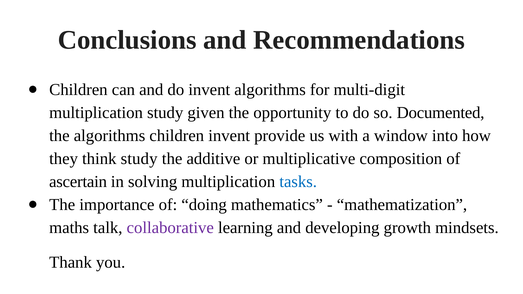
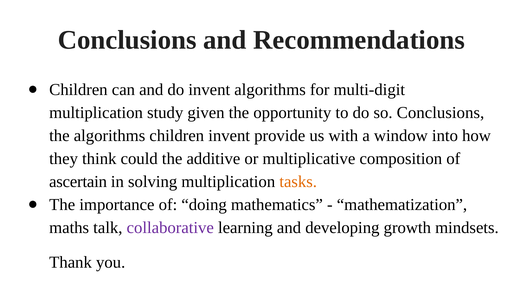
so Documented: Documented -> Conclusions
think study: study -> could
tasks colour: blue -> orange
